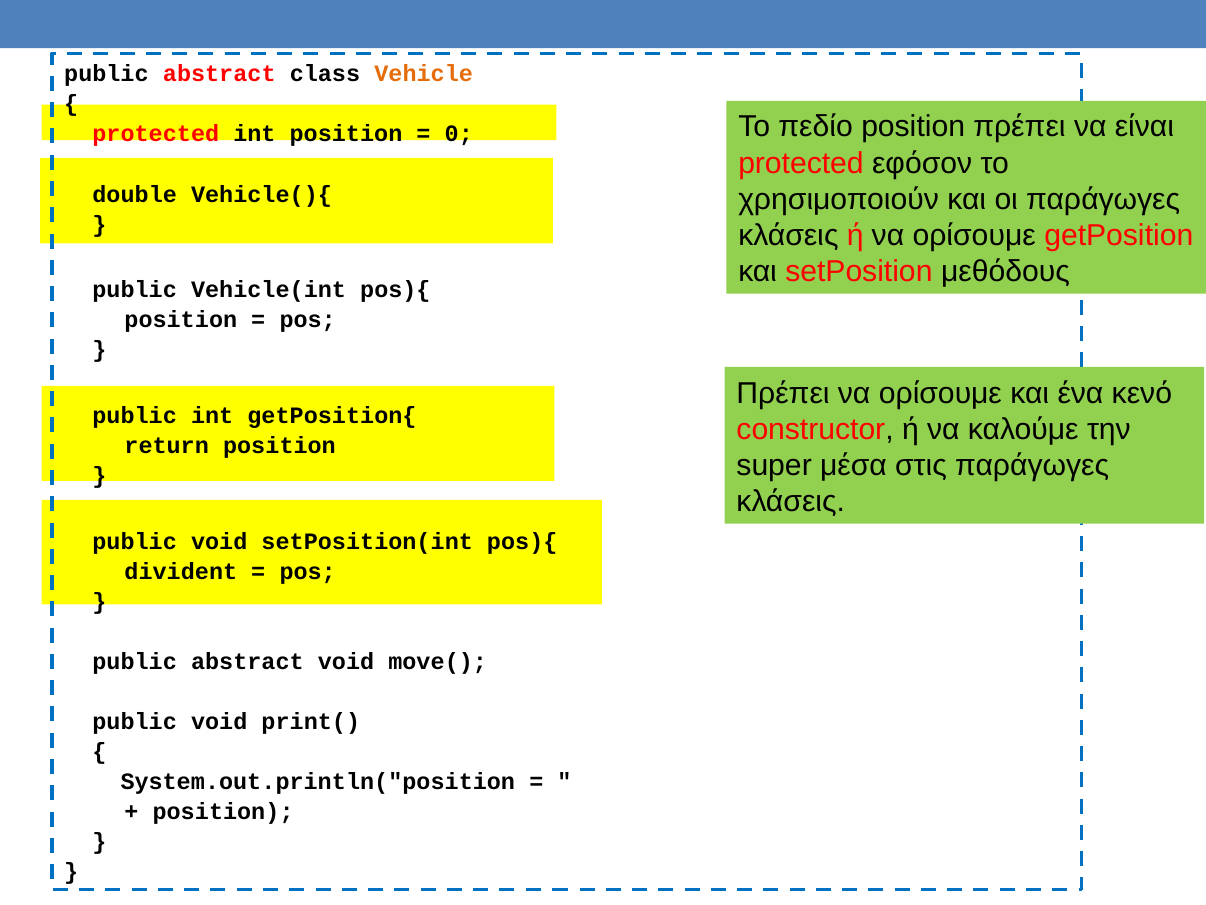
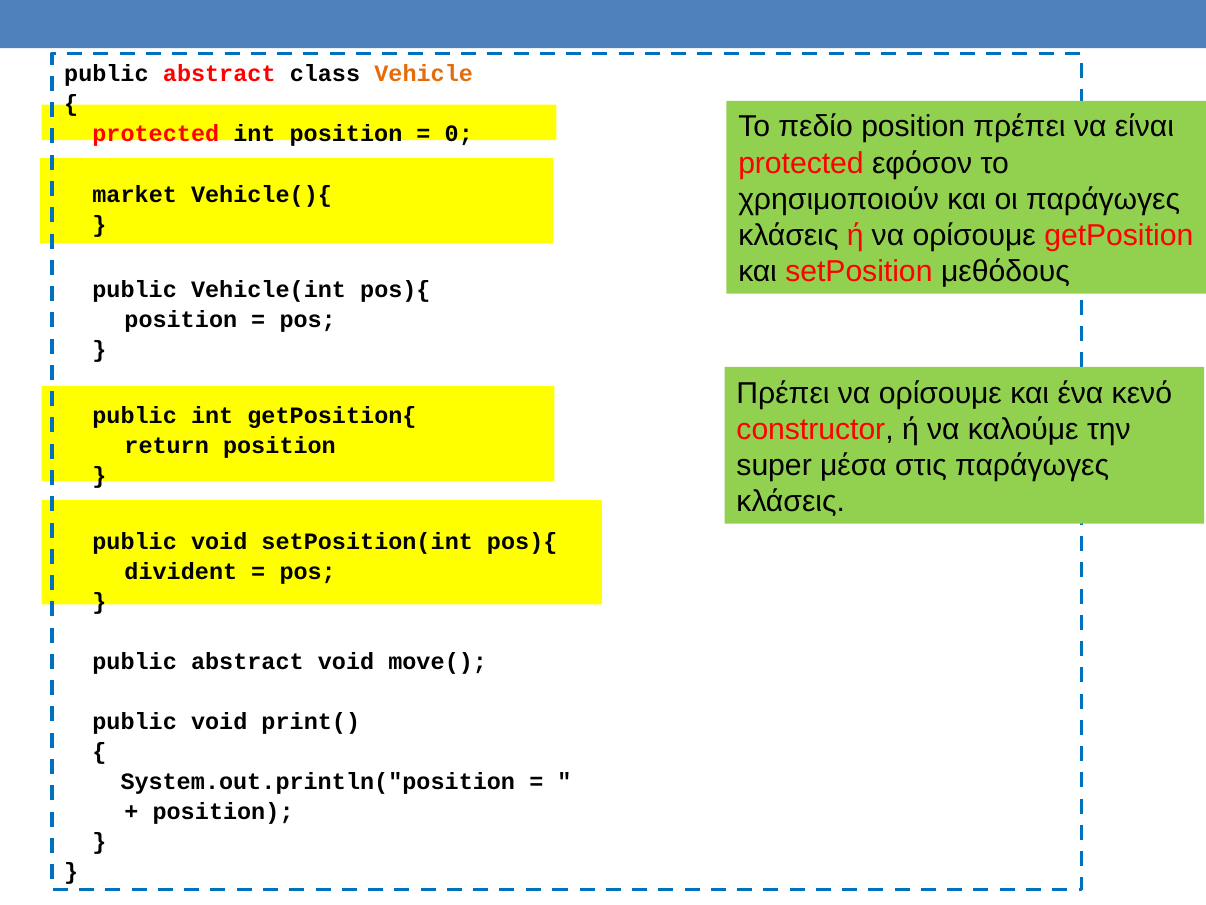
double: double -> market
